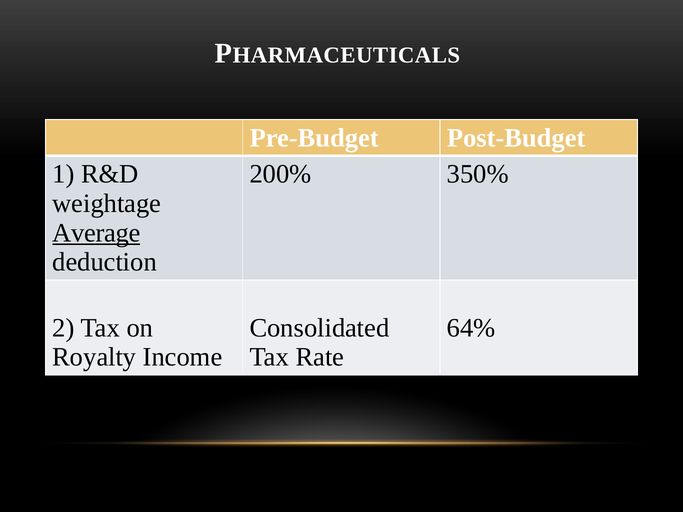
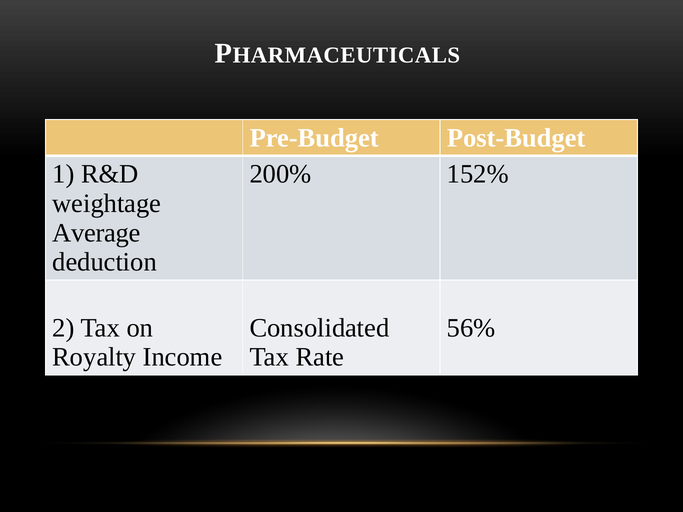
350%: 350% -> 152%
Average underline: present -> none
64%: 64% -> 56%
